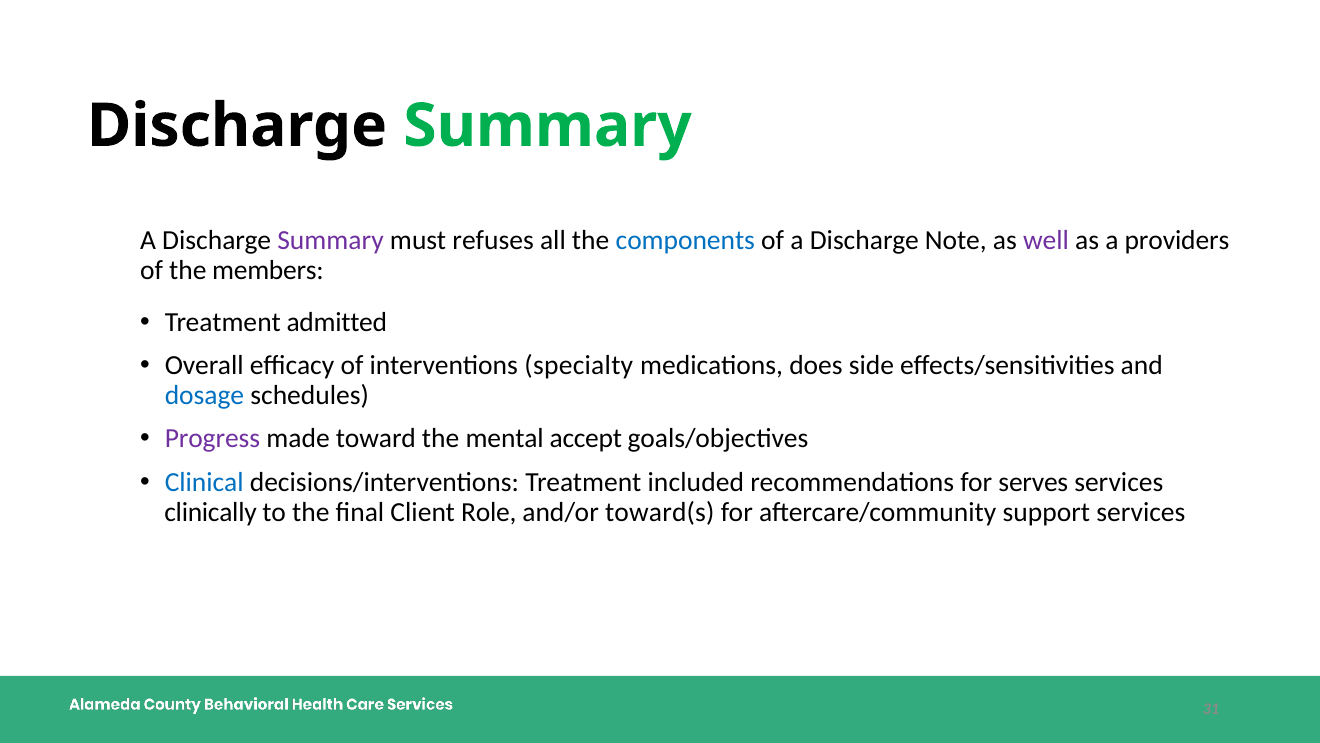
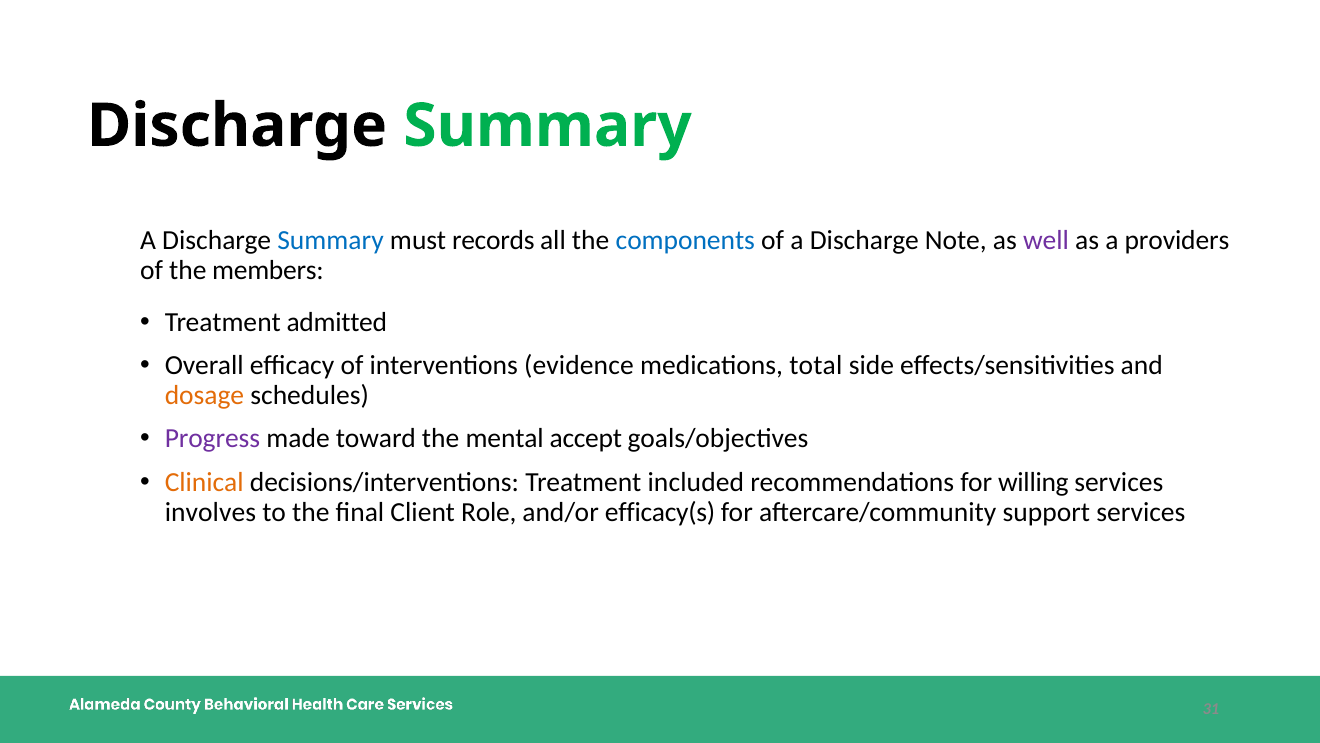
Summary at (331, 240) colour: purple -> blue
refuses: refuses -> records
specialty: specialty -> evidence
does: does -> total
dosage colour: blue -> orange
Clinical colour: blue -> orange
serves: serves -> willing
clinically: clinically -> involves
toward(s: toward(s -> efficacy(s
